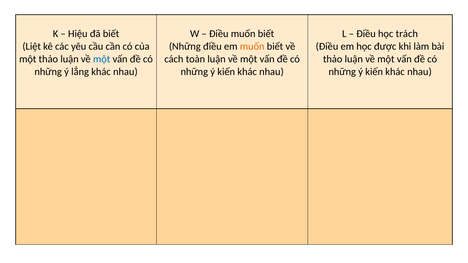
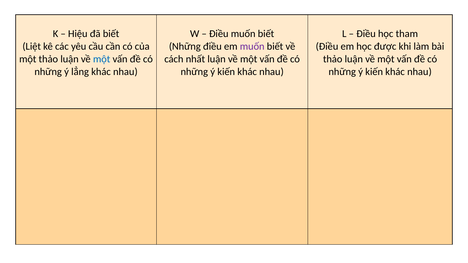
trách: trách -> tham
muốn at (252, 47) colour: orange -> purple
toàn: toàn -> nhất
